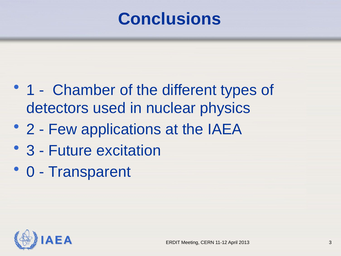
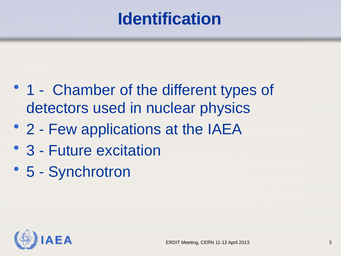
Conclusions: Conclusions -> Identification
0: 0 -> 5
Transparent: Transparent -> Synchrotron
